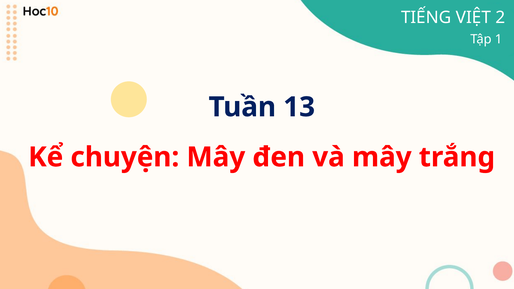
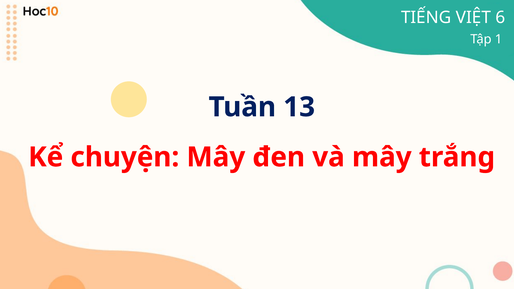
2: 2 -> 6
